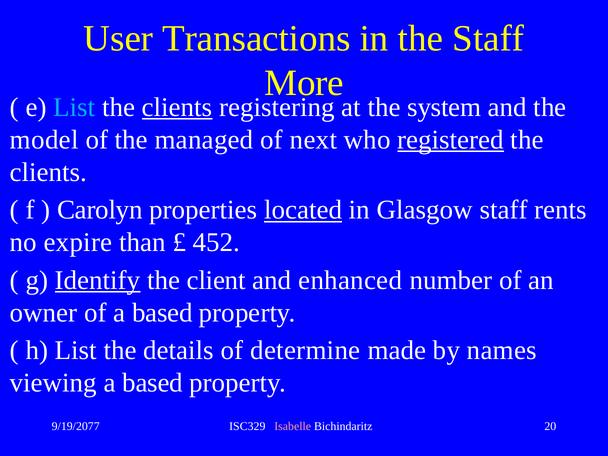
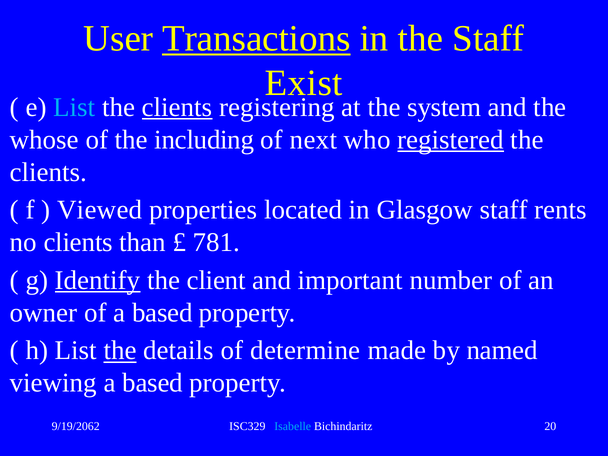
Transactions underline: none -> present
More: More -> Exist
model: model -> whose
managed: managed -> including
Carolyn: Carolyn -> Viewed
located underline: present -> none
no expire: expire -> clients
452: 452 -> 781
enhanced: enhanced -> important
the at (120, 351) underline: none -> present
names: names -> named
9/19/2077: 9/19/2077 -> 9/19/2062
Isabelle colour: pink -> light blue
